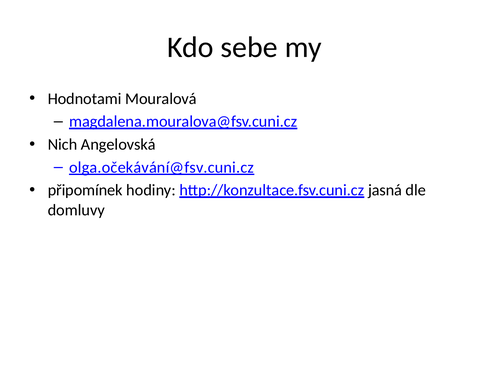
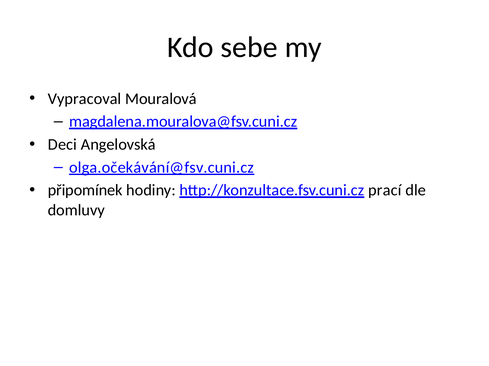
Hodnotami: Hodnotami -> Vypracoval
Nich: Nich -> Deci
jasná: jasná -> prací
